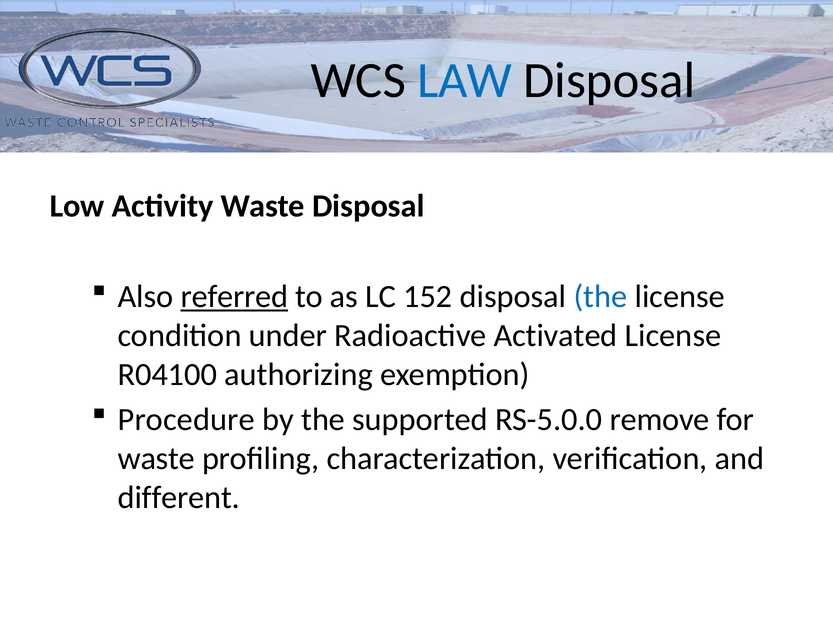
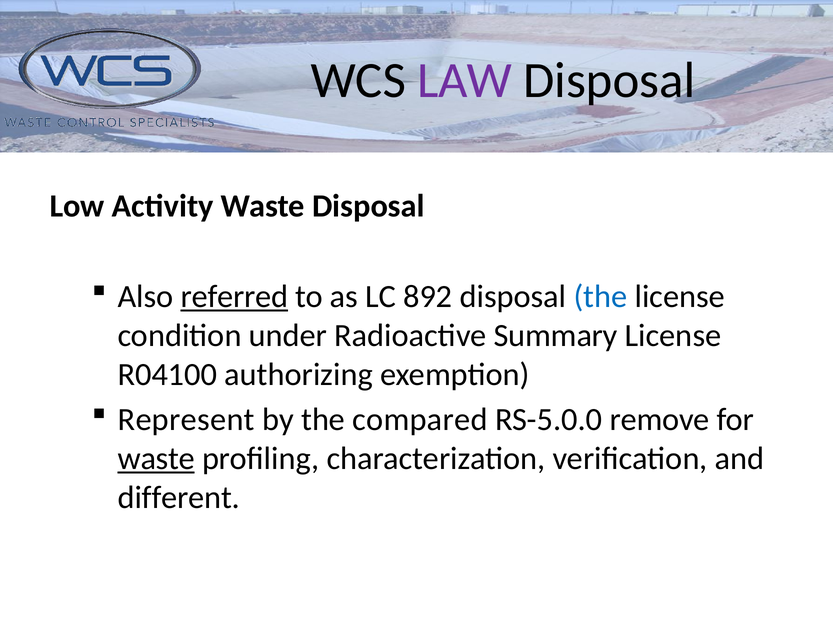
LAW colour: blue -> purple
152: 152 -> 892
Activated: Activated -> Summary
Procedure: Procedure -> Represent
supported: supported -> compared
waste at (156, 459) underline: none -> present
